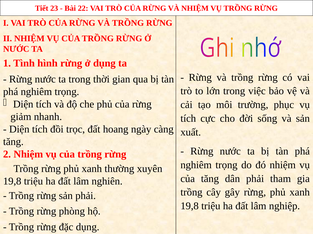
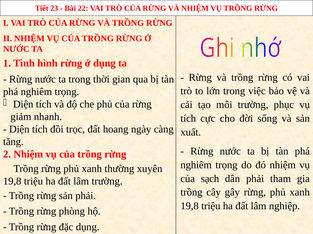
của tăng: tăng -> sạch
lâm nghiên: nghiên -> trường
